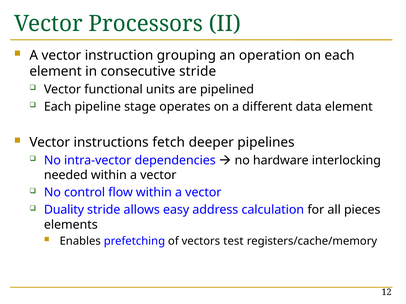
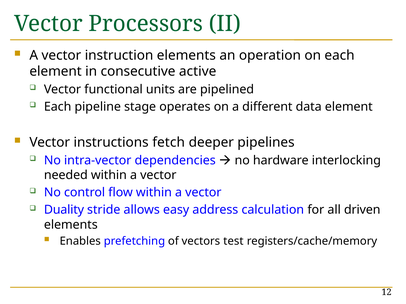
instruction grouping: grouping -> elements
consecutive stride: stride -> active
pieces: pieces -> driven
